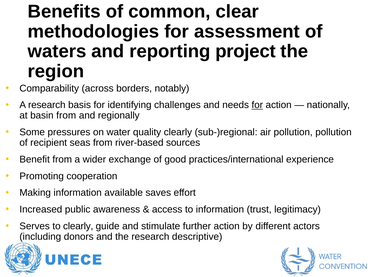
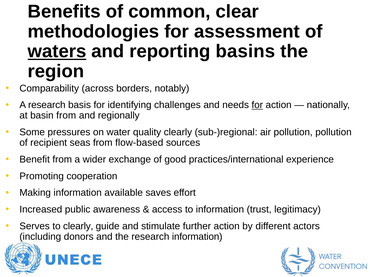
waters underline: none -> present
project: project -> basins
river-based: river-based -> flow-based
research descriptive: descriptive -> information
